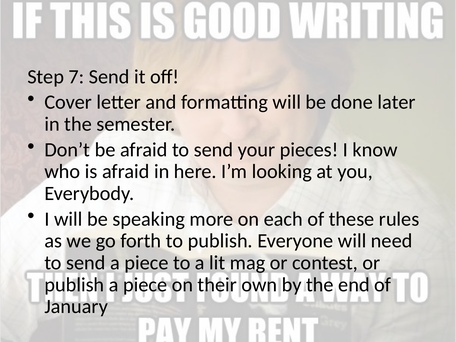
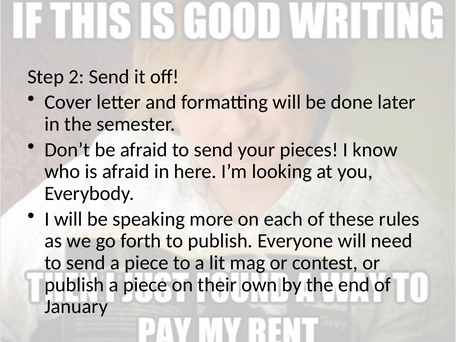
7: 7 -> 2
